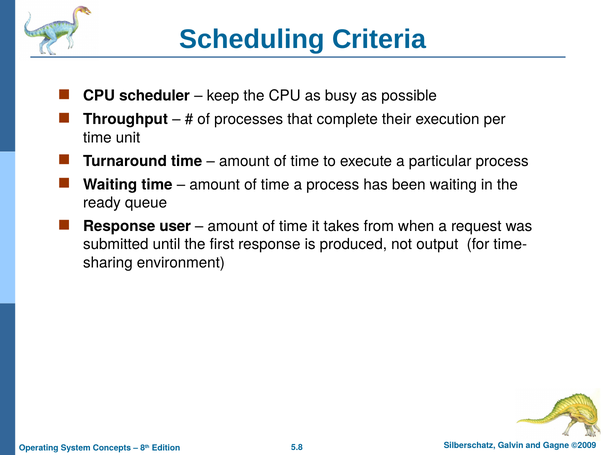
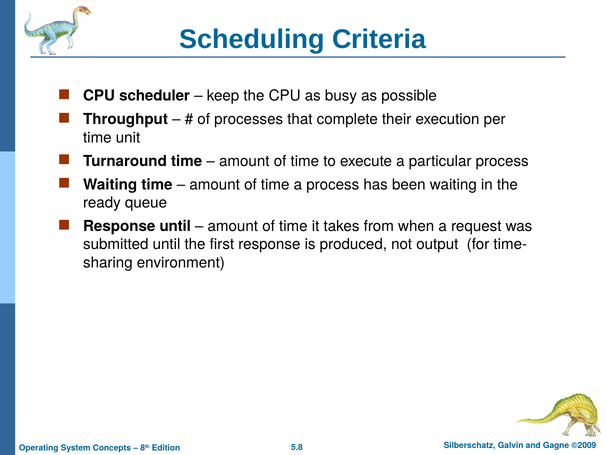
Response user: user -> until
